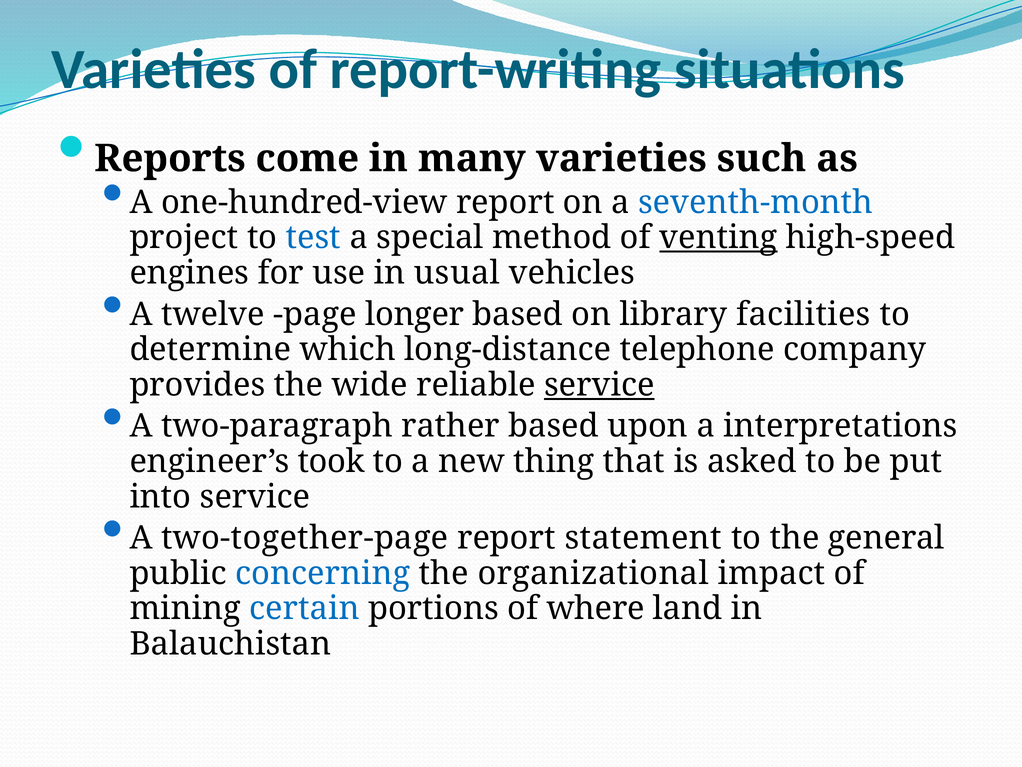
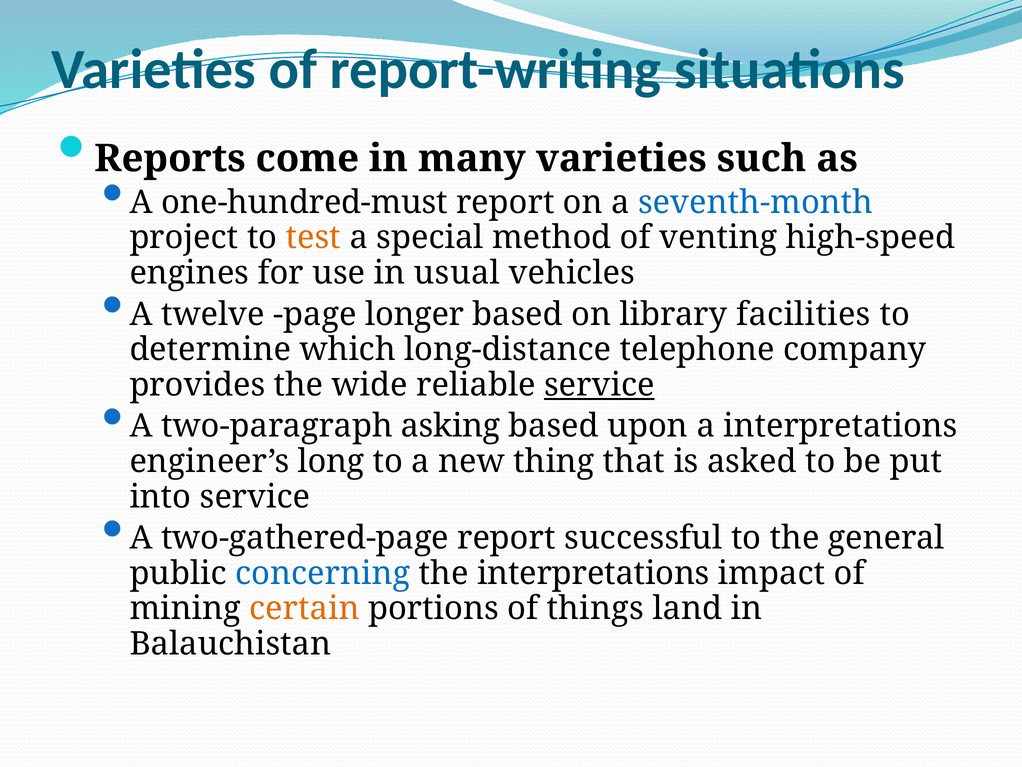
one-hundred-view: one-hundred-view -> one-hundred-must
test colour: blue -> orange
venting underline: present -> none
rather: rather -> asking
took: took -> long
two-together-page: two-together-page -> two-gathered-page
statement: statement -> successful
the organizational: organizational -> interpretations
certain colour: blue -> orange
where: where -> things
